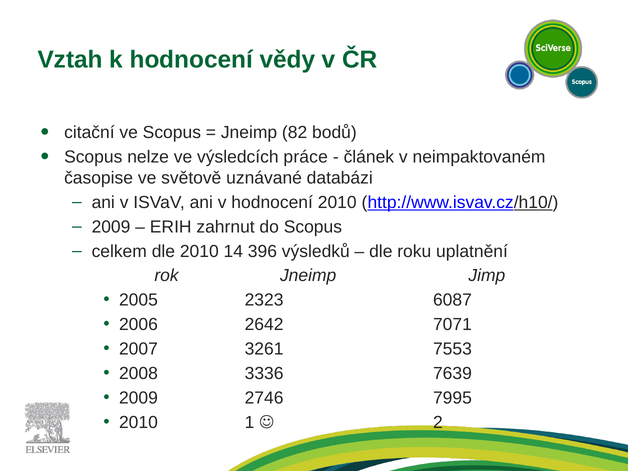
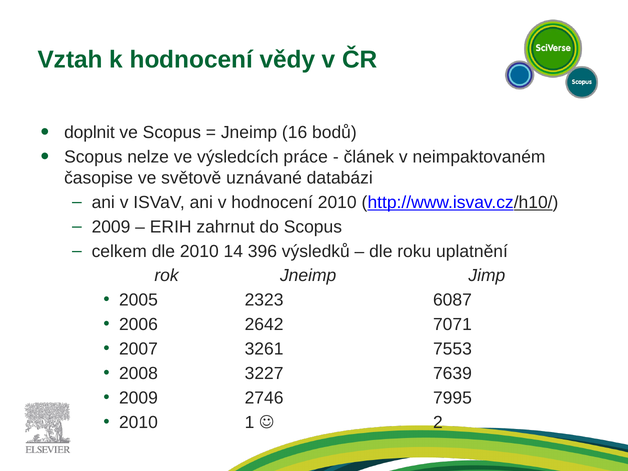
citační: citační -> doplnit
82: 82 -> 16
3336: 3336 -> 3227
